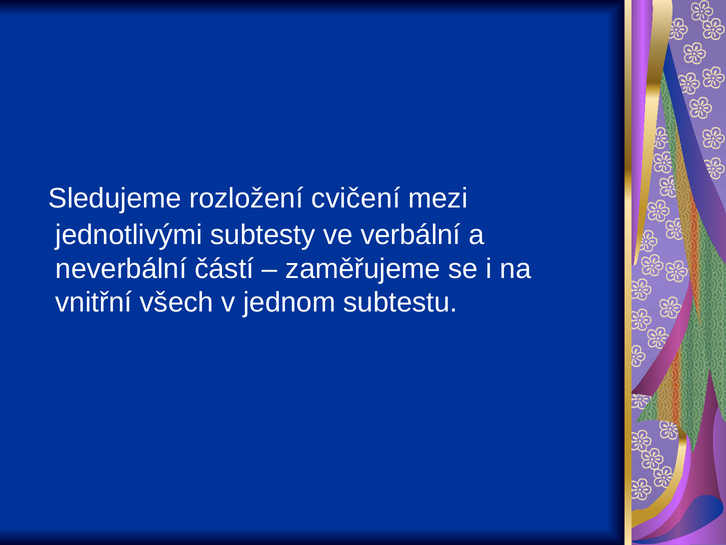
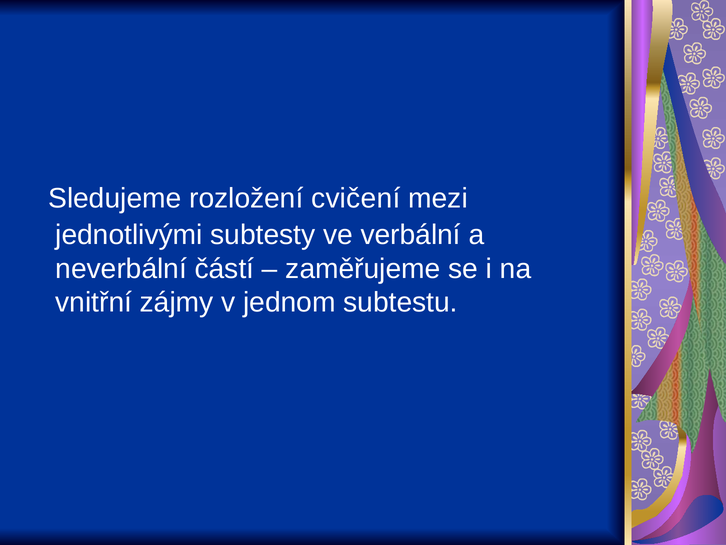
všech: všech -> zájmy
